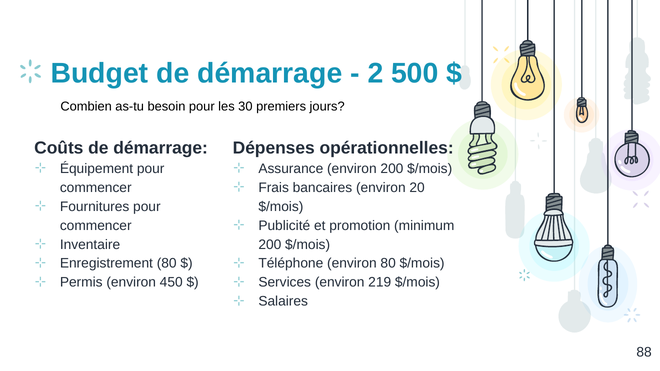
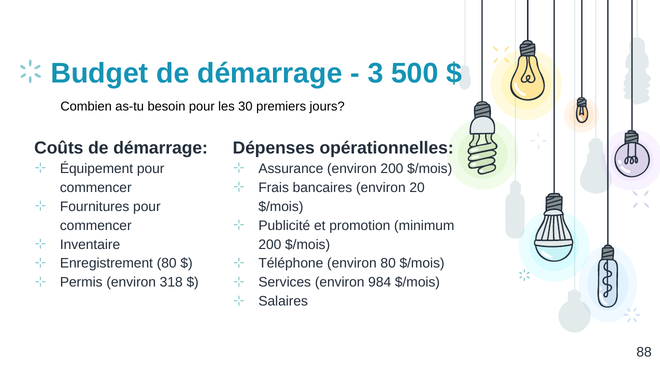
2: 2 -> 3
450: 450 -> 318
219: 219 -> 984
